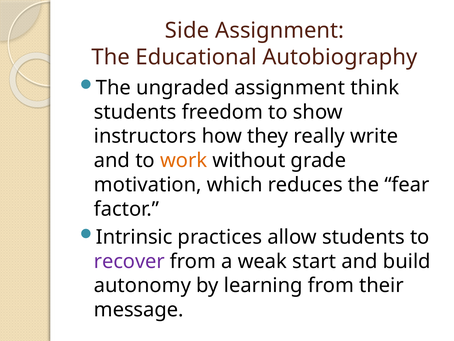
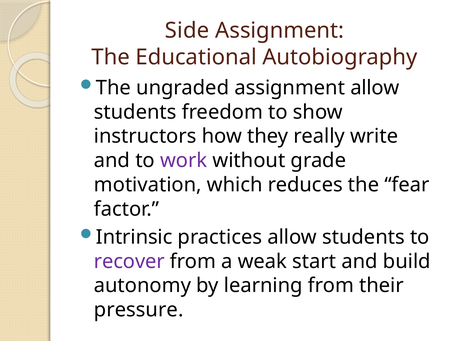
assignment think: think -> allow
work colour: orange -> purple
message: message -> pressure
